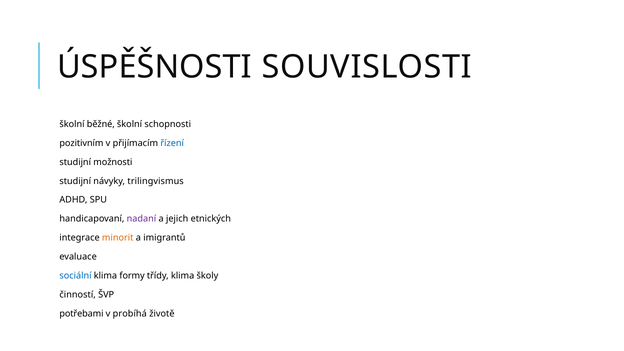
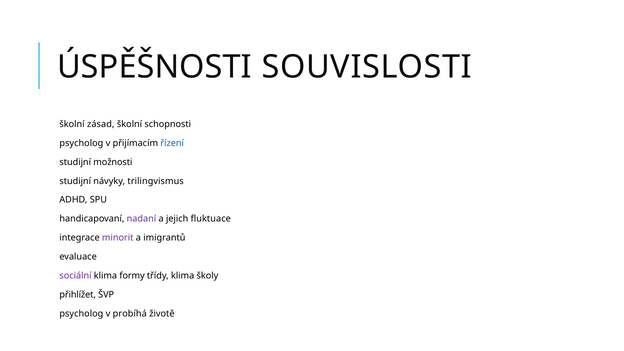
běžné: běžné -> zásad
pozitivním at (81, 143): pozitivním -> psycholog
etnických: etnických -> fluktuace
minorit colour: orange -> purple
sociální colour: blue -> purple
činností: činností -> přihlížet
potřebami at (81, 314): potřebami -> psycholog
